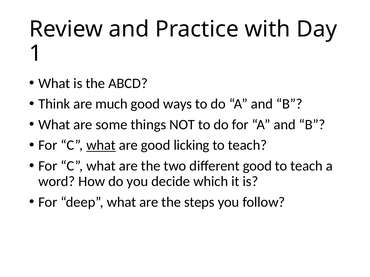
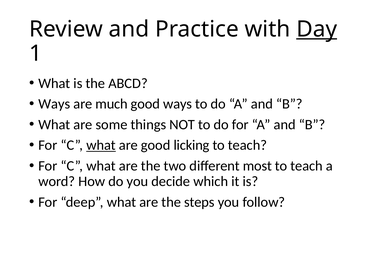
Day underline: none -> present
Think at (54, 104): Think -> Ways
different good: good -> most
